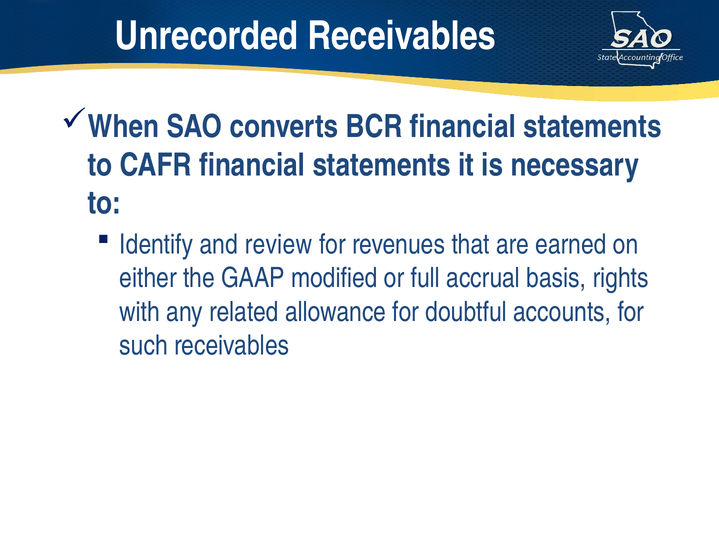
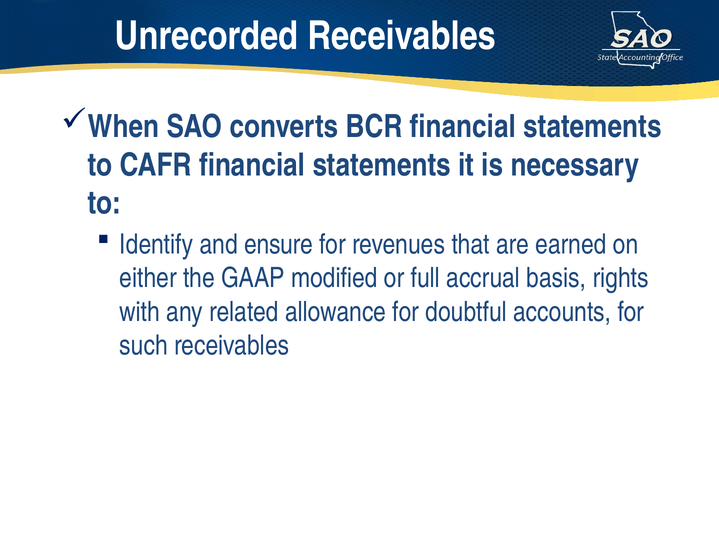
review: review -> ensure
